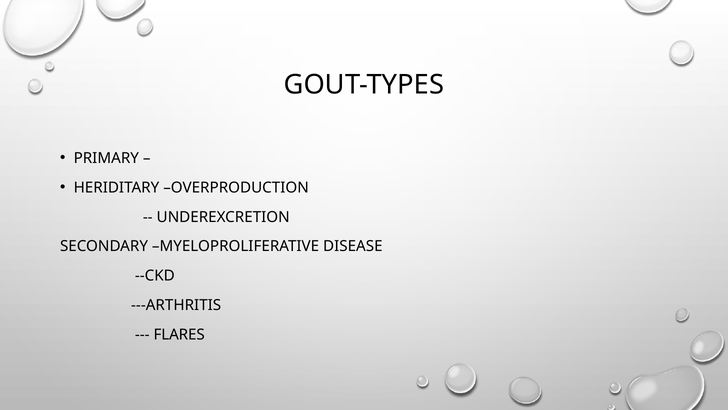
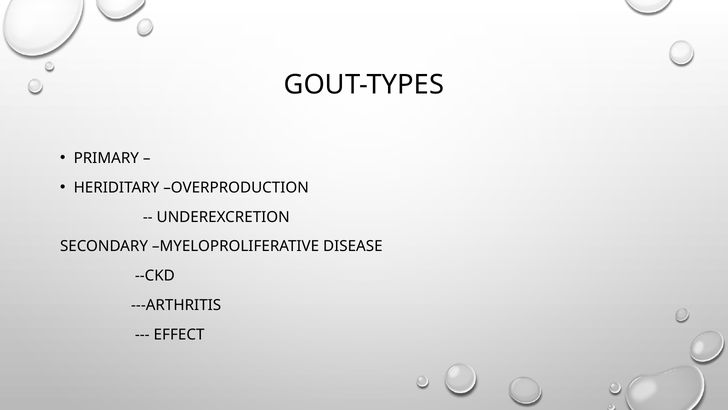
FLARES: FLARES -> EFFECT
